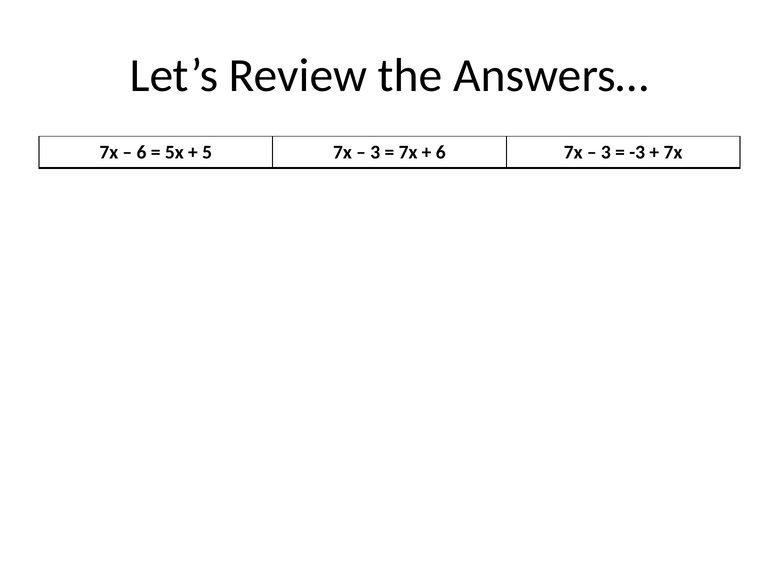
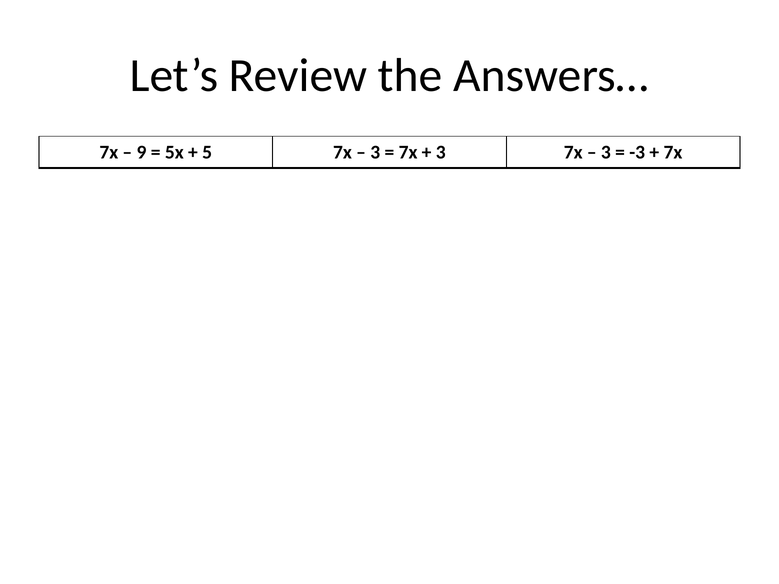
6 at (142, 152): 6 -> 9
6 at (441, 152): 6 -> 3
